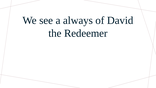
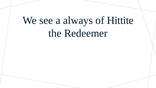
David: David -> Hittite
